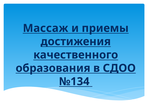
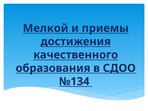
Массаж: Массаж -> Мелкой
